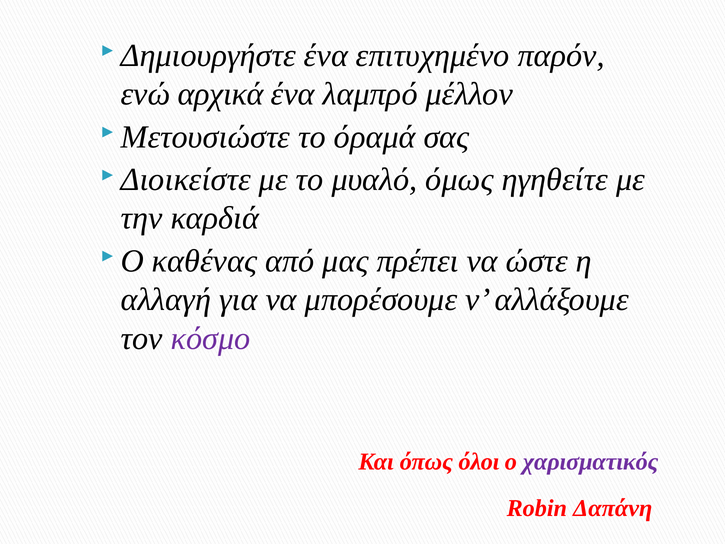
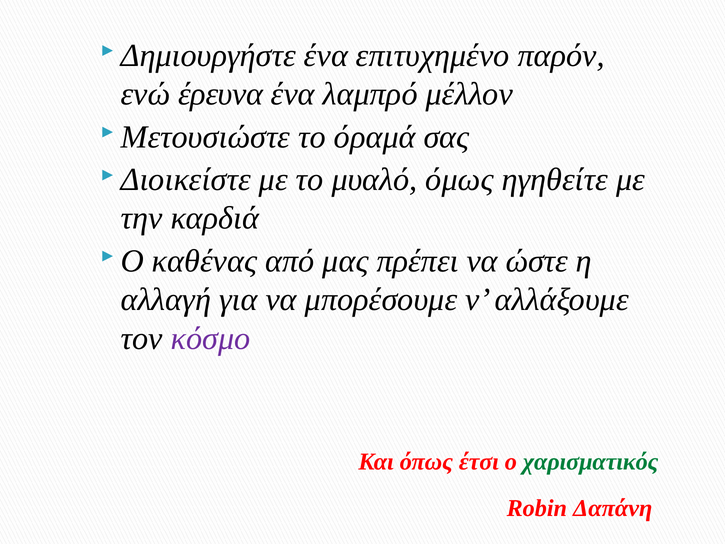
αρχικά: αρχικά -> έρευνα
όλοι: όλοι -> έτσι
χαρισματικός colour: purple -> green
